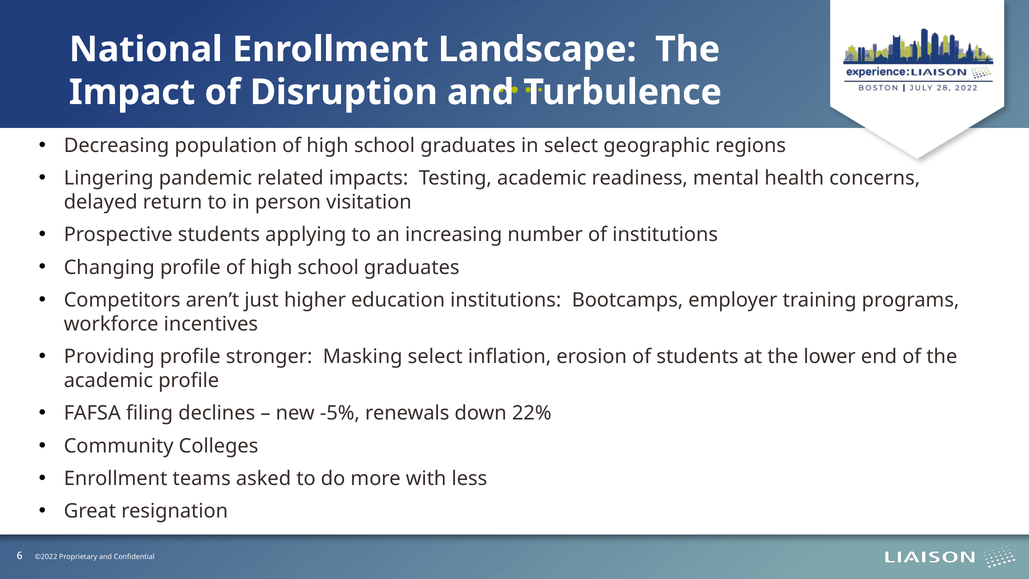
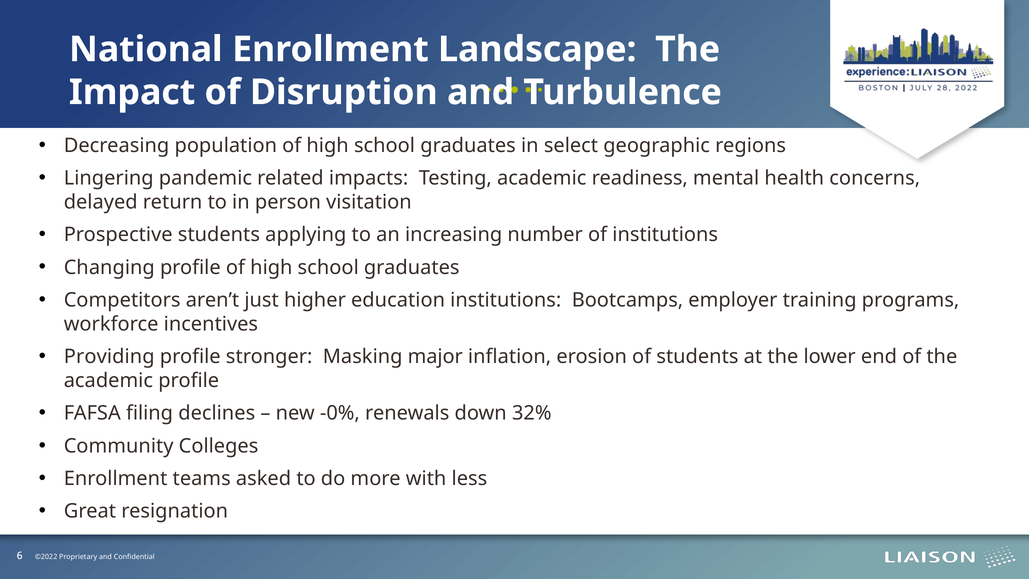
Masking select: select -> major
-5%: -5% -> -0%
22%: 22% -> 32%
